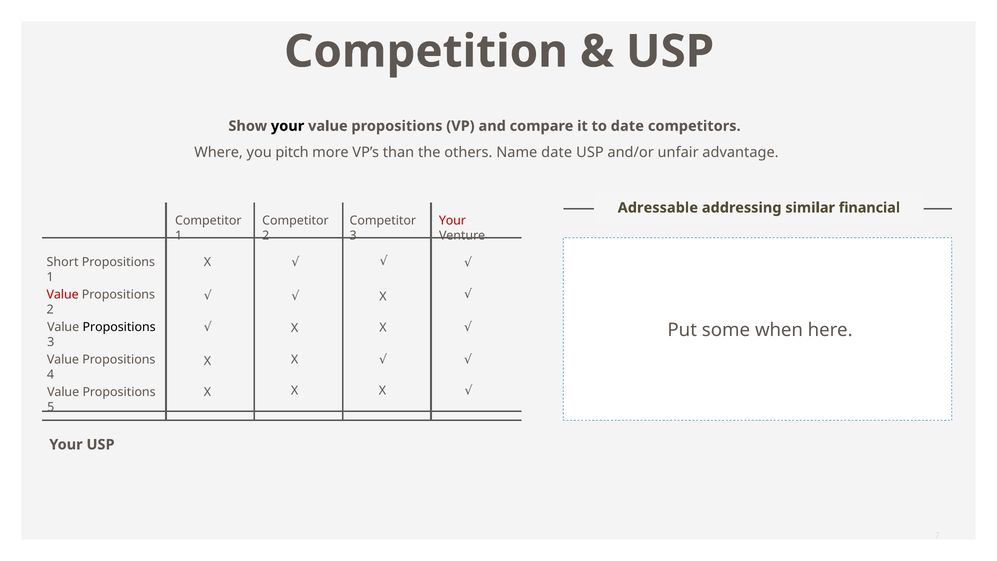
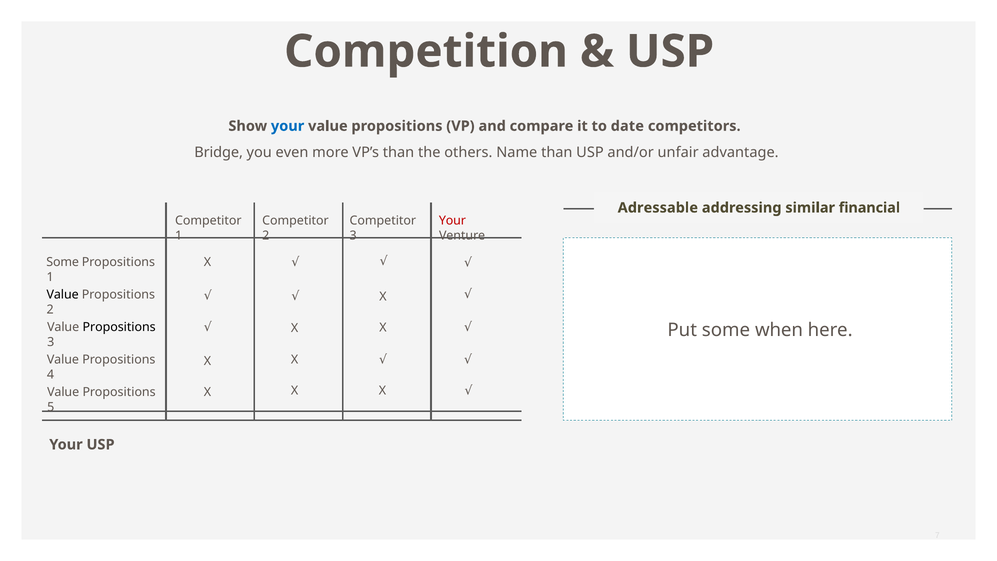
your at (288, 126) colour: black -> blue
Where: Where -> Bridge
pitch: pitch -> even
Name date: date -> than
Short at (63, 262): Short -> Some
Value at (63, 294) colour: red -> black
